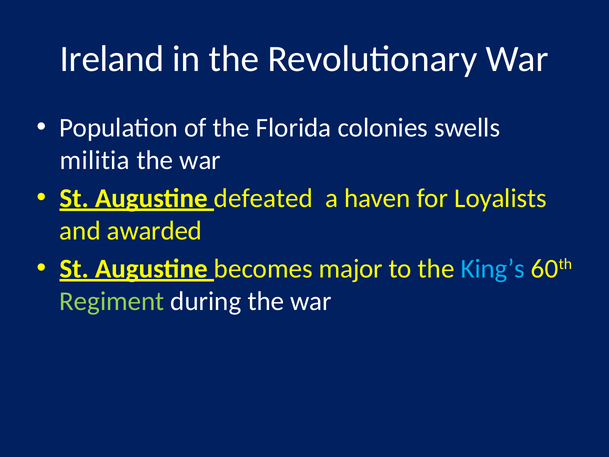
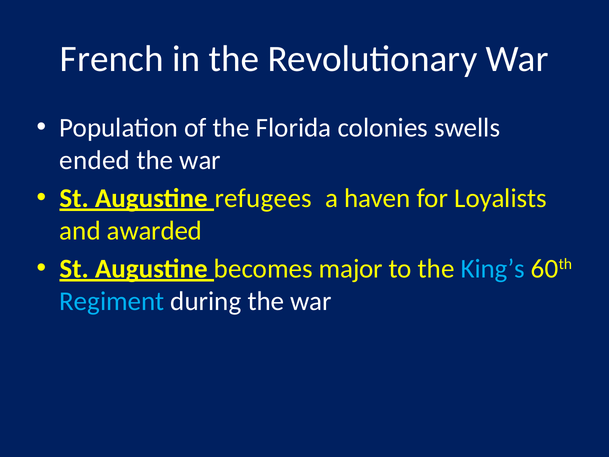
Ireland: Ireland -> French
militia: militia -> ended
defeated: defeated -> refugees
Regiment colour: light green -> light blue
